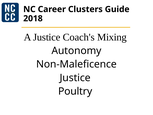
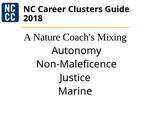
A Justice: Justice -> Nature
Poultry: Poultry -> Marine
